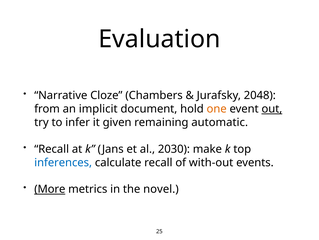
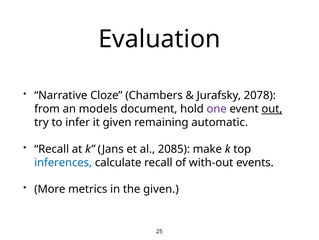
2048: 2048 -> 2078
implicit: implicit -> models
one colour: orange -> purple
2030: 2030 -> 2085
More underline: present -> none
the novel: novel -> given
